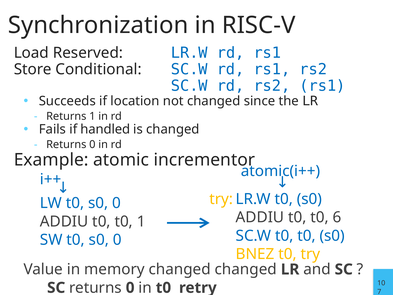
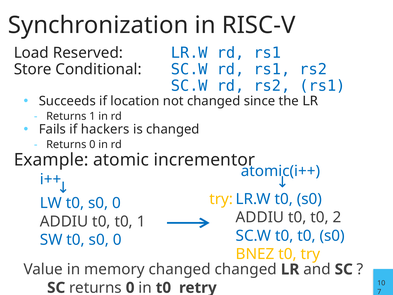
handled: handled -> hackers
6: 6 -> 2
